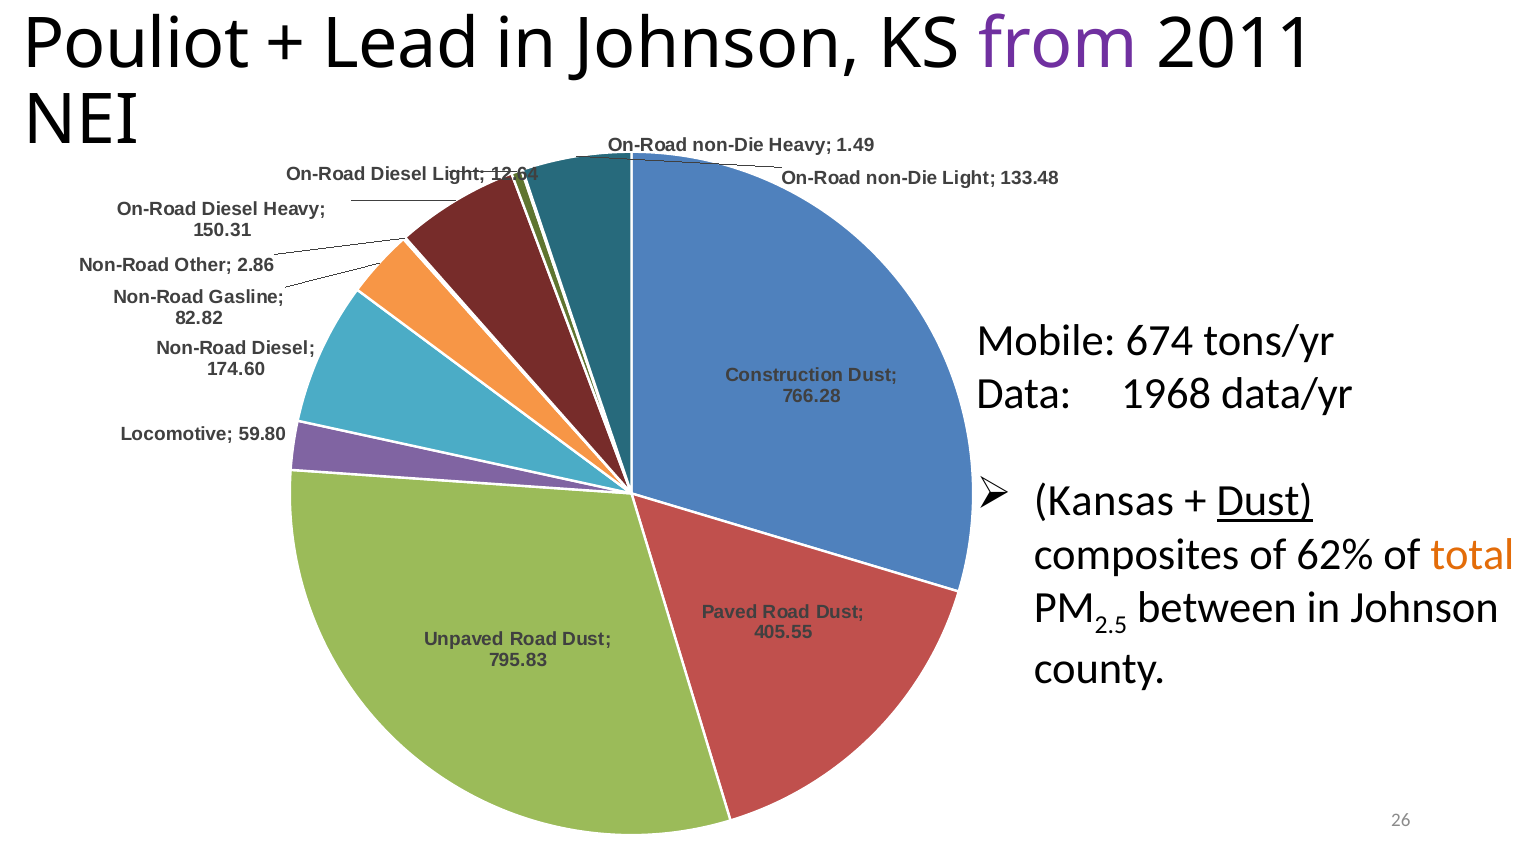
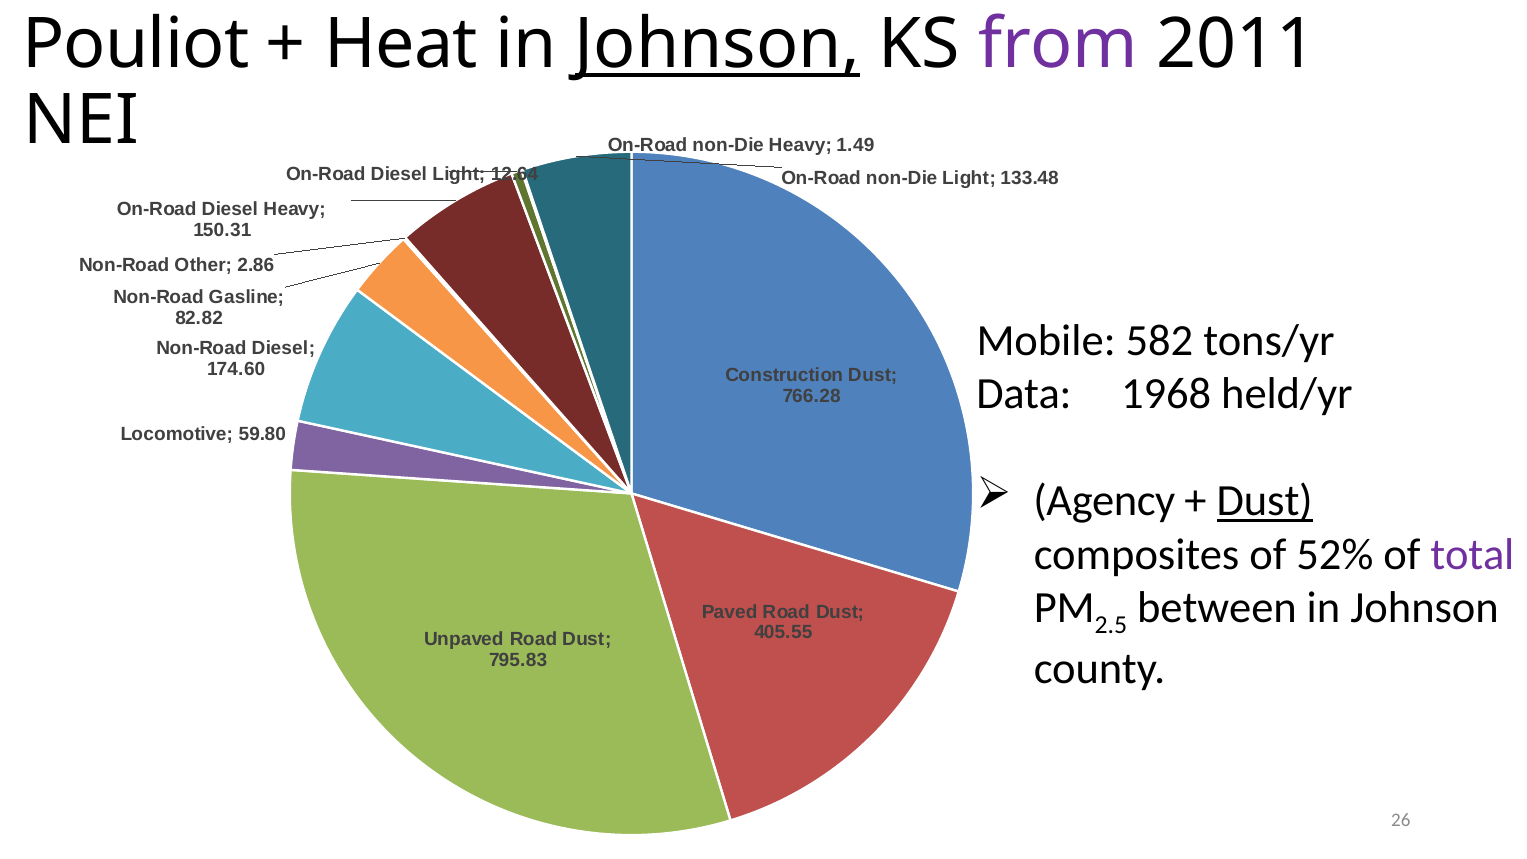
Lead: Lead -> Heat
Johnson at (718, 45) underline: none -> present
674: 674 -> 582
data/yr: data/yr -> held/yr
Kansas: Kansas -> Agency
62%: 62% -> 52%
total colour: orange -> purple
